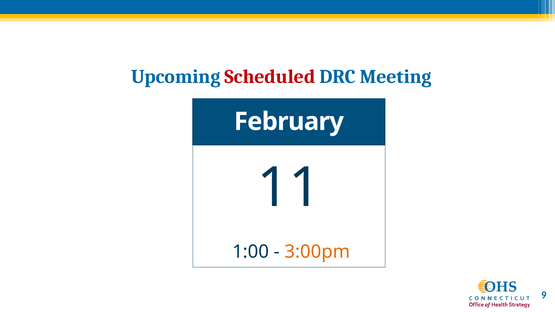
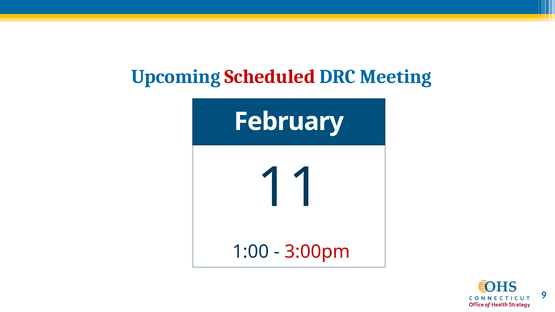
3:00pm colour: orange -> red
